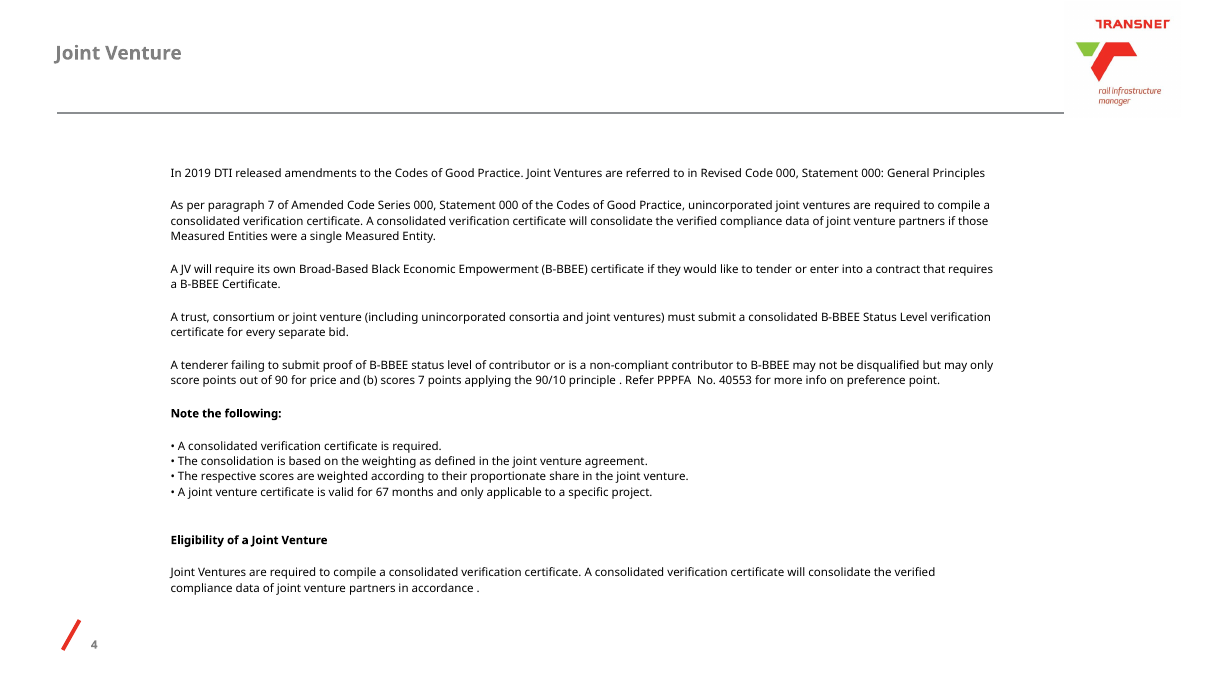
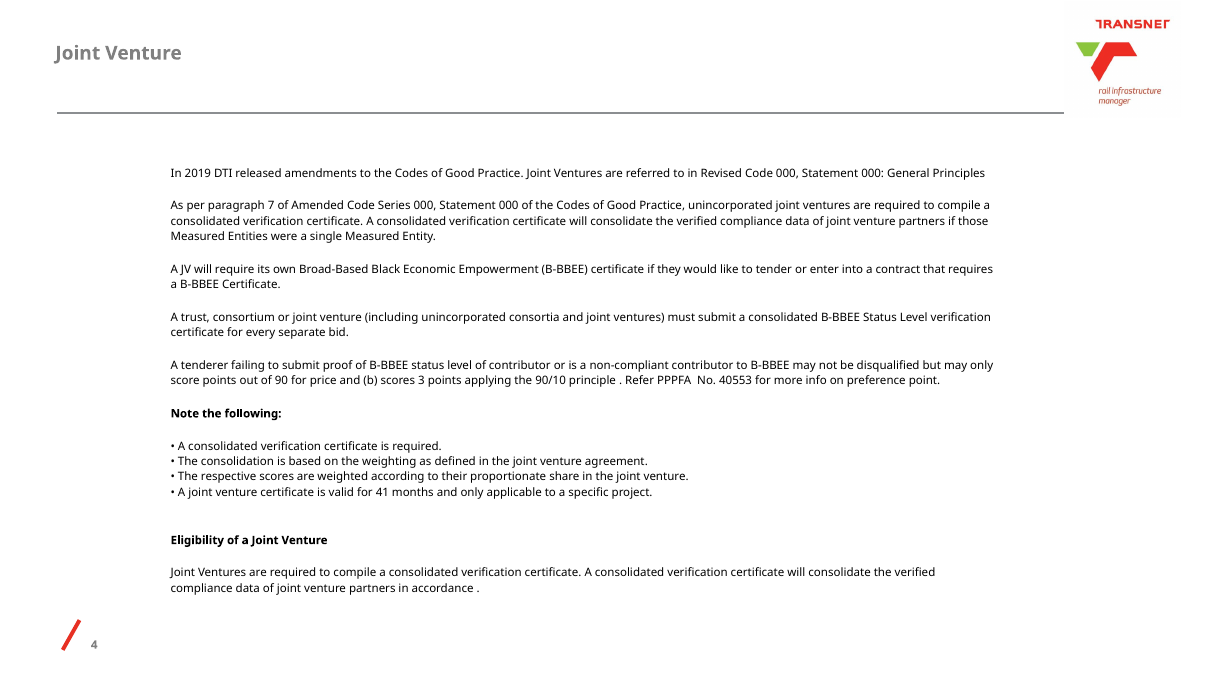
scores 7: 7 -> 3
67: 67 -> 41
